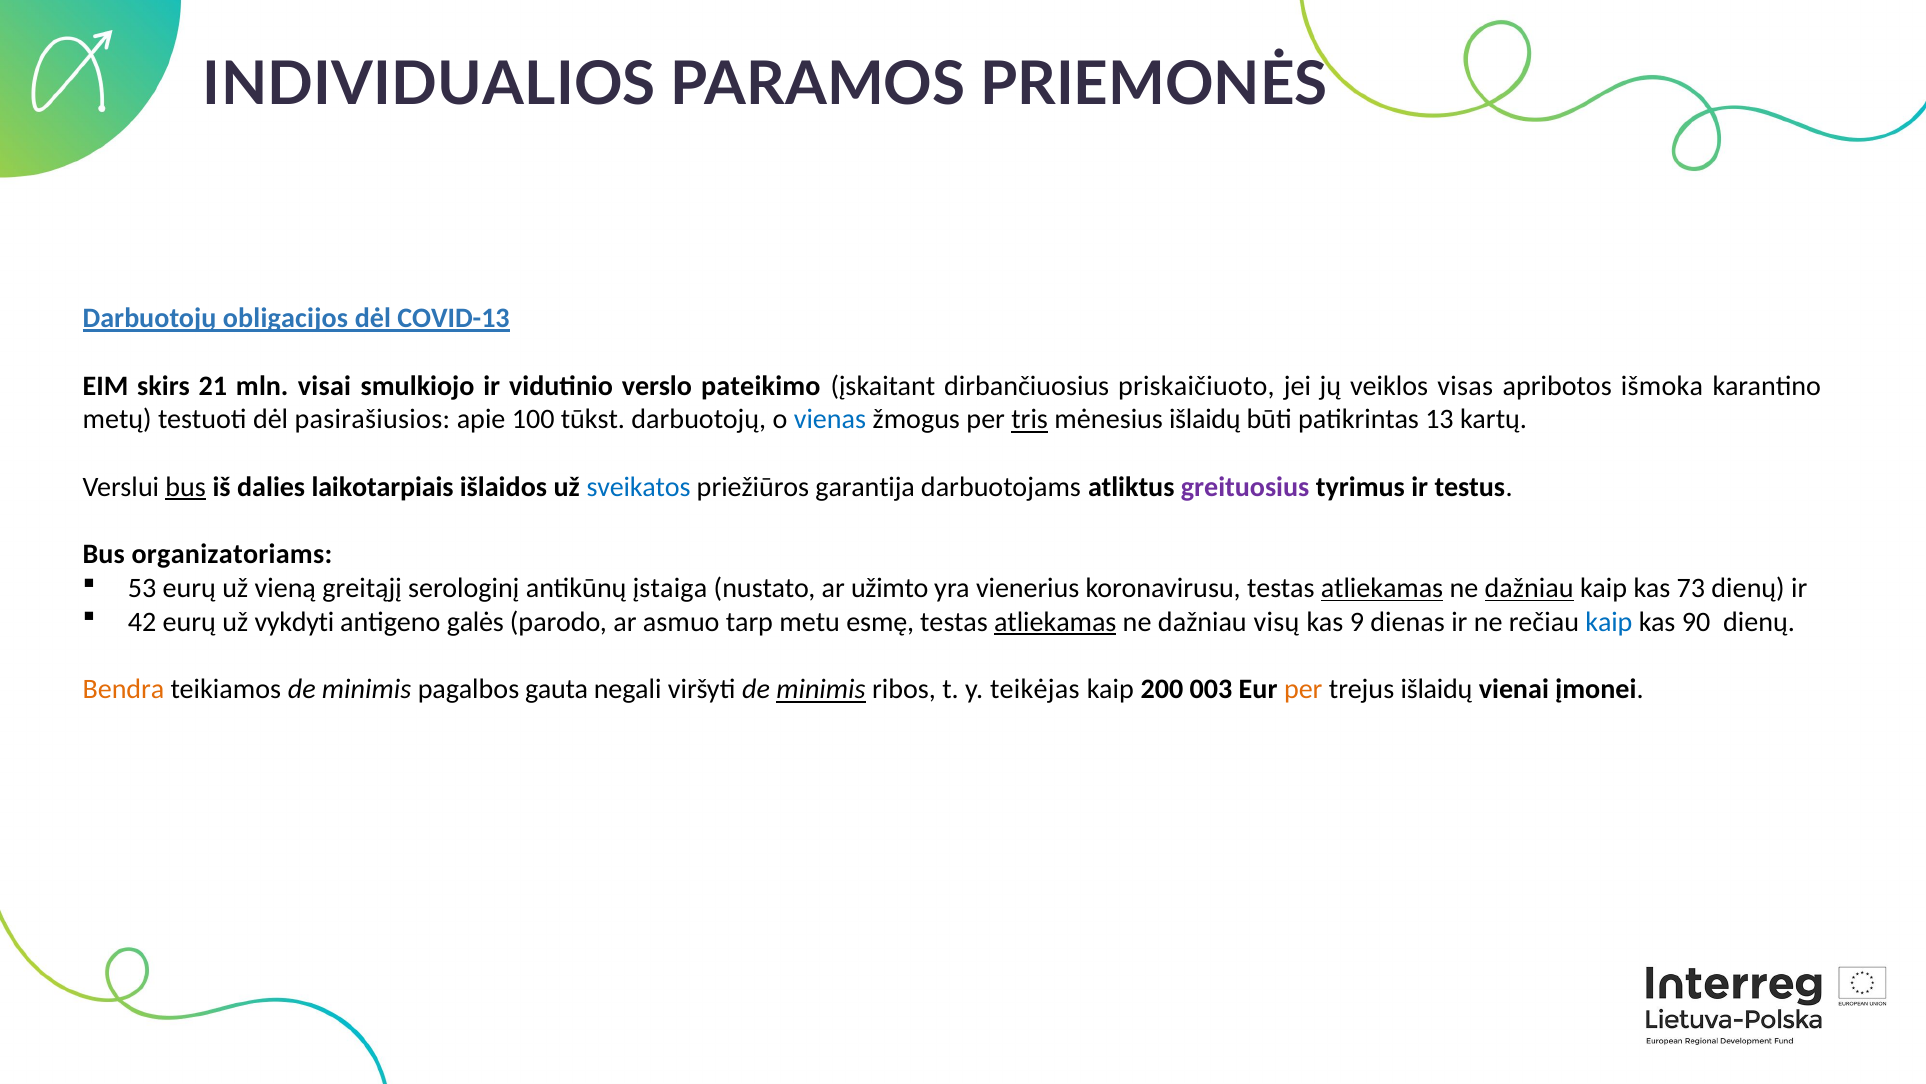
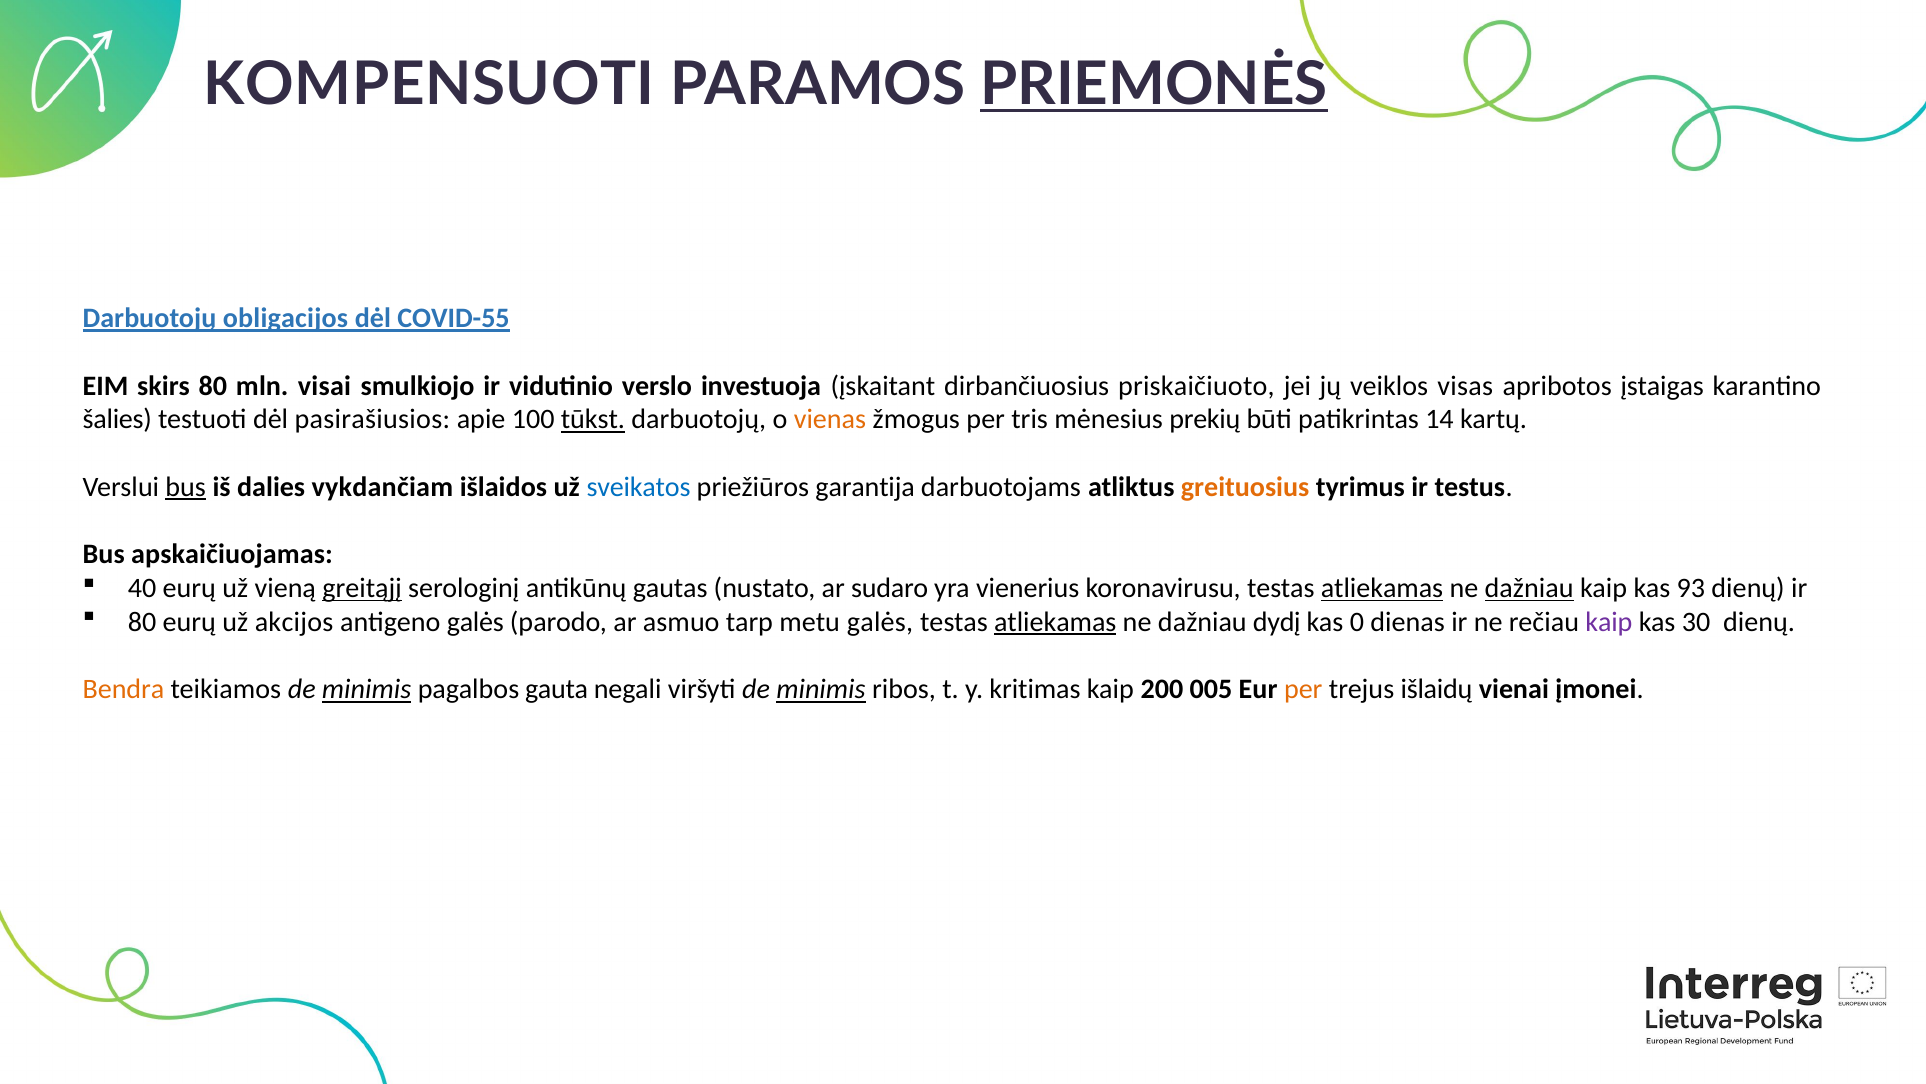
INDIVIDUALIOS: INDIVIDUALIOS -> KOMPENSUOTI
PRIEMONĖS underline: none -> present
COVID-13: COVID-13 -> COVID-55
skirs 21: 21 -> 80
pateikimo: pateikimo -> investuoja
išmoka: išmoka -> įstaigas
metų: metų -> šalies
tūkst underline: none -> present
vienas colour: blue -> orange
tris underline: present -> none
mėnesius išlaidų: išlaidų -> prekių
13: 13 -> 14
laikotarpiais: laikotarpiais -> vykdančiam
greituosius colour: purple -> orange
organizatoriams: organizatoriams -> apskaičiuojamas
53: 53 -> 40
greitąjį underline: none -> present
įstaiga: įstaiga -> gautas
užimto: užimto -> sudaro
73: 73 -> 93
42 at (142, 622): 42 -> 80
vykdyti: vykdyti -> akcijos
metu esmę: esmę -> galės
visų: visų -> dydį
9: 9 -> 0
kaip at (1609, 622) colour: blue -> purple
90: 90 -> 30
minimis at (367, 689) underline: none -> present
teikėjas: teikėjas -> kritimas
003: 003 -> 005
